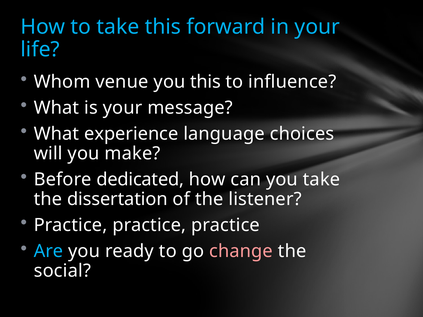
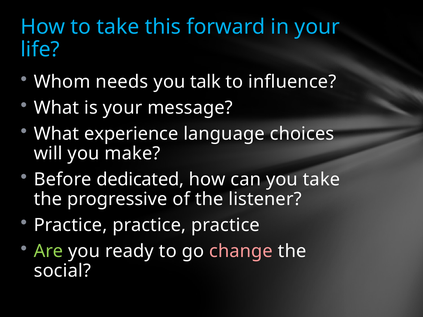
venue: venue -> needs
you this: this -> talk
dissertation: dissertation -> progressive
Are colour: light blue -> light green
